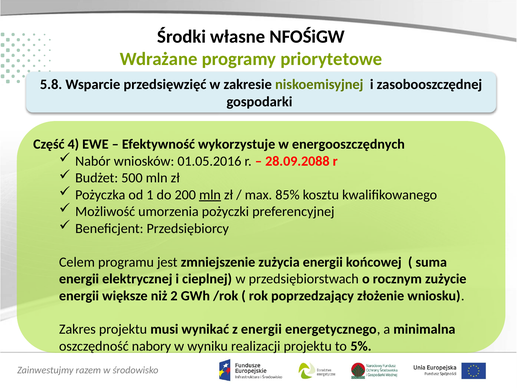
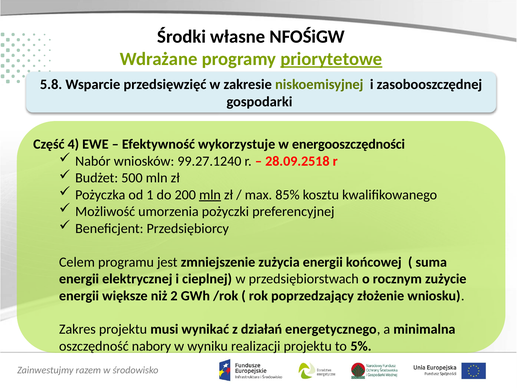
priorytetowe underline: none -> present
energooszczędnych: energooszczędnych -> energooszczędności
01.05.2016: 01.05.2016 -> 99.27.1240
28.09.2088: 28.09.2088 -> 28.09.2518
z energii: energii -> działań
